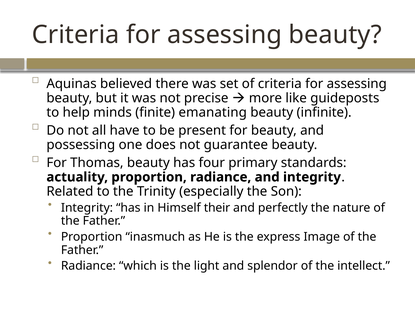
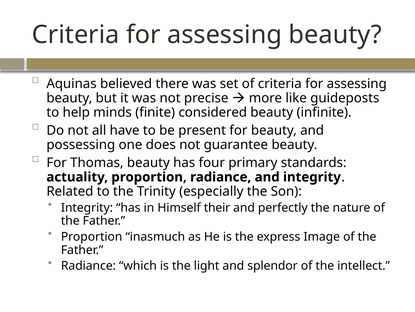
emanating: emanating -> considered
